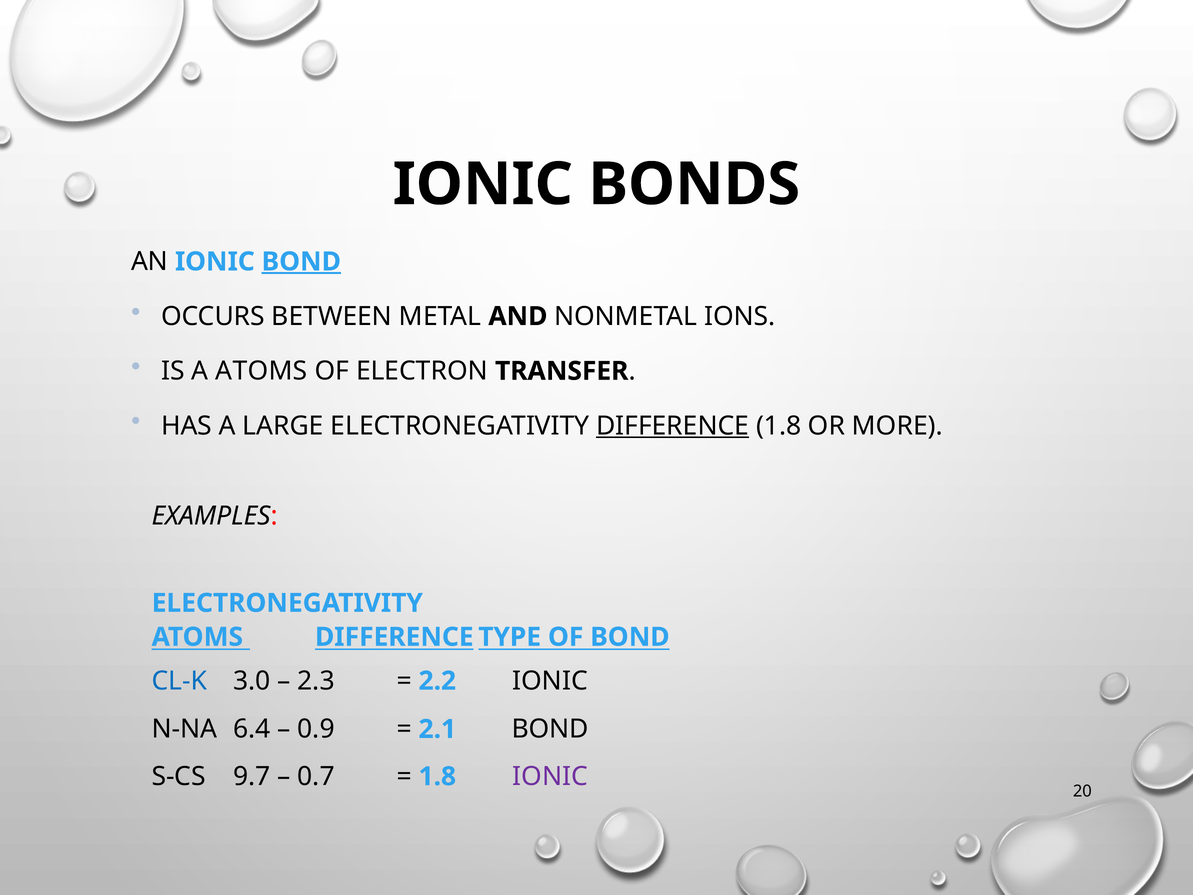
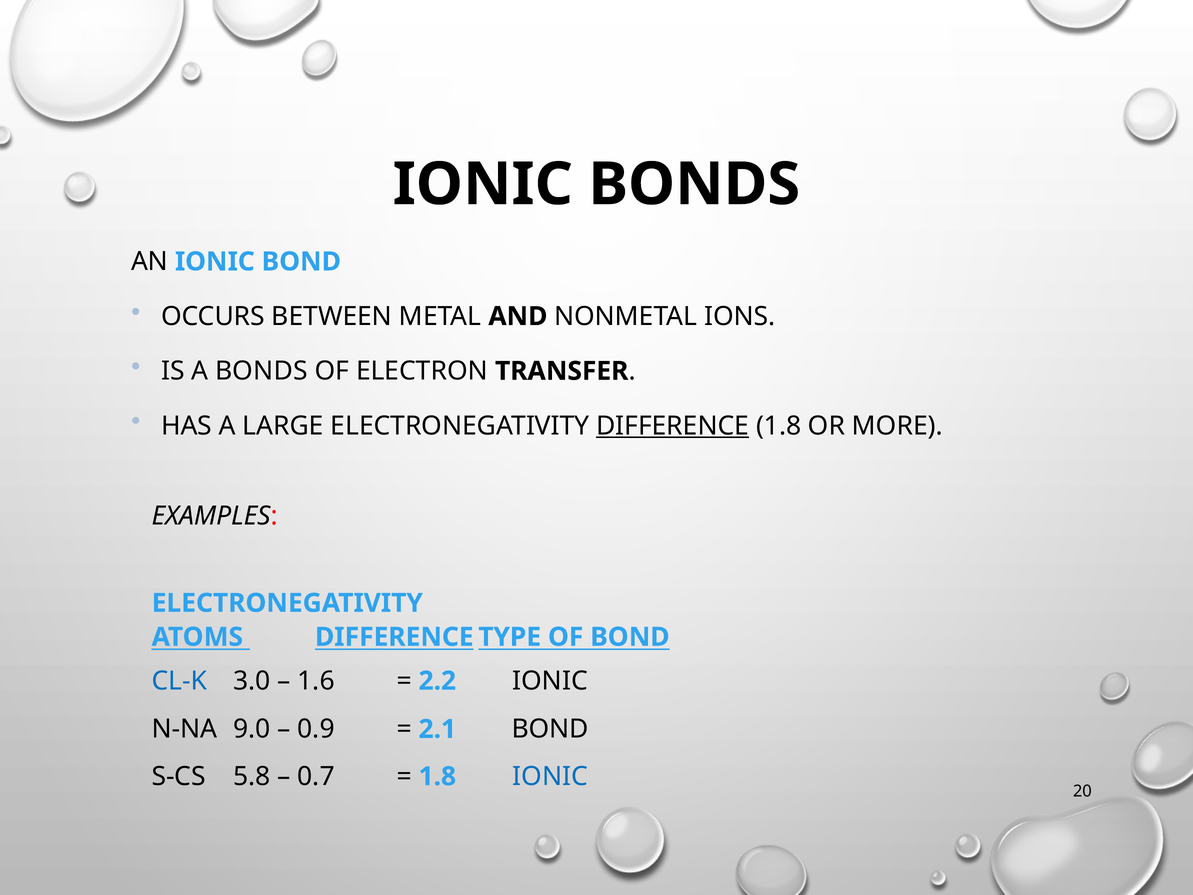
BOND at (301, 262) underline: present -> none
A ATOMS: ATOMS -> BONDS
2.3: 2.3 -> 1.6
6.4: 6.4 -> 9.0
9.7: 9.7 -> 5.8
IONIC at (550, 776) colour: purple -> blue
